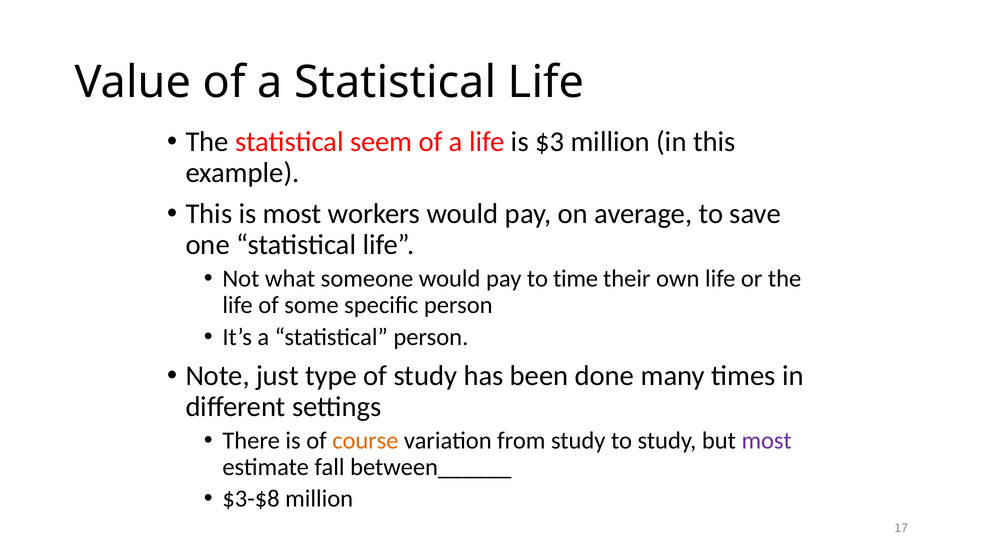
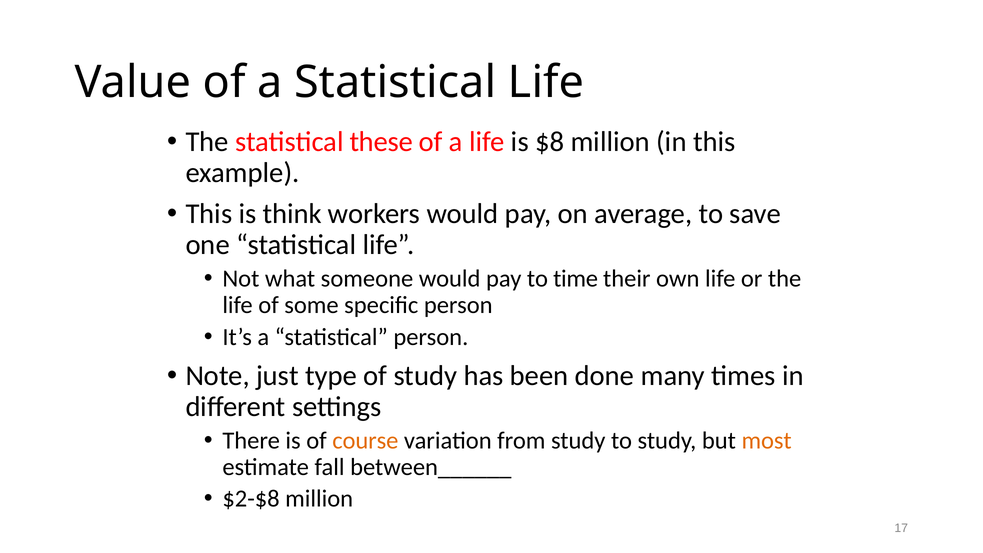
seem: seem -> these
$3: $3 -> $8
is most: most -> think
most at (767, 441) colour: purple -> orange
$3-$8: $3-$8 -> $2-$8
